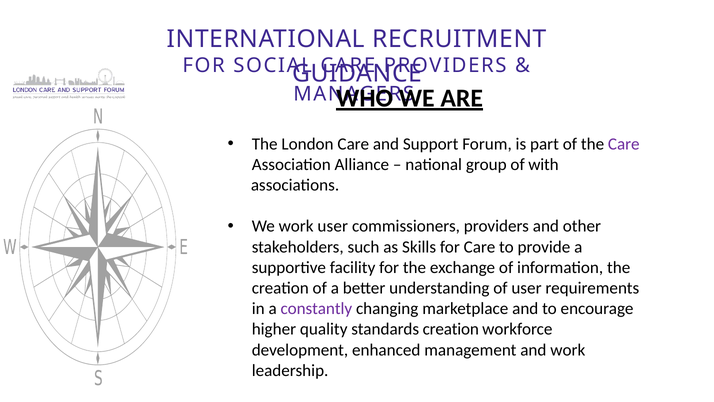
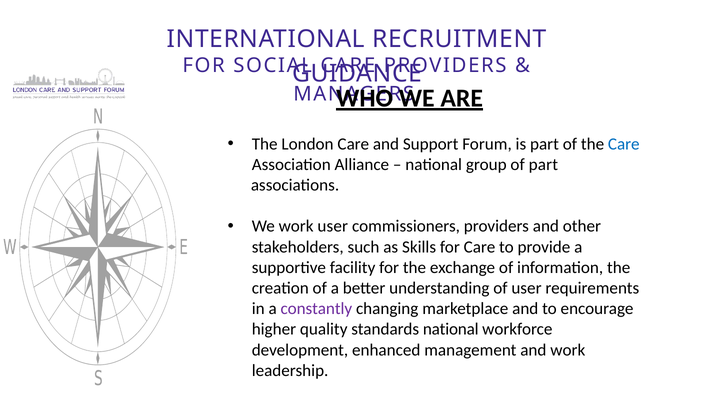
Care at (624, 144) colour: purple -> blue
of with: with -> part
standards creation: creation -> national
